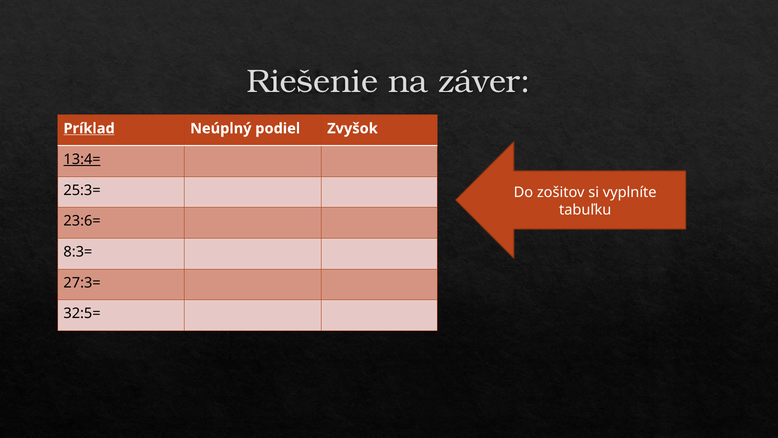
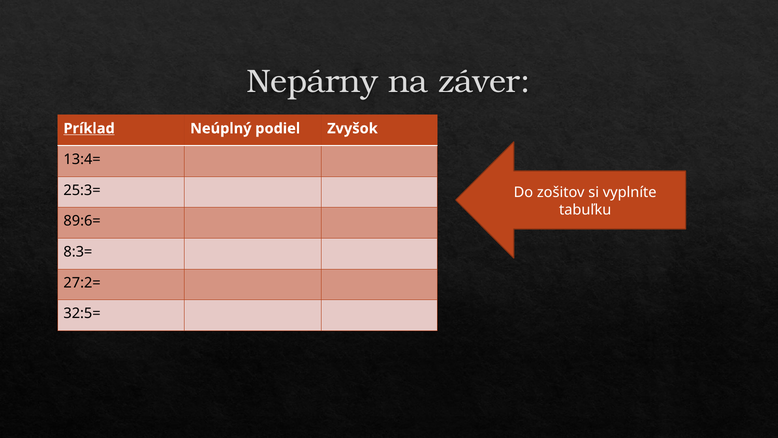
Riešenie: Riešenie -> Nepárny
13:4= underline: present -> none
23:6=: 23:6= -> 89:6=
27:3=: 27:3= -> 27:2=
